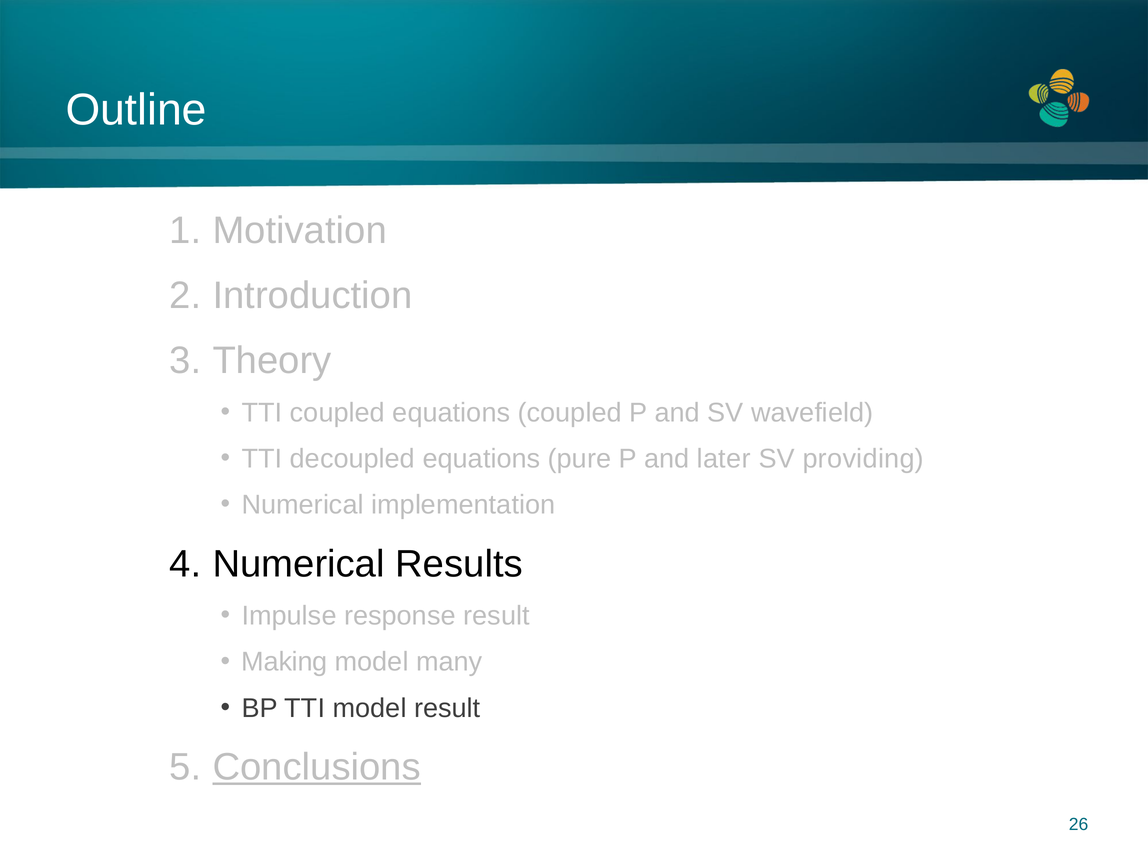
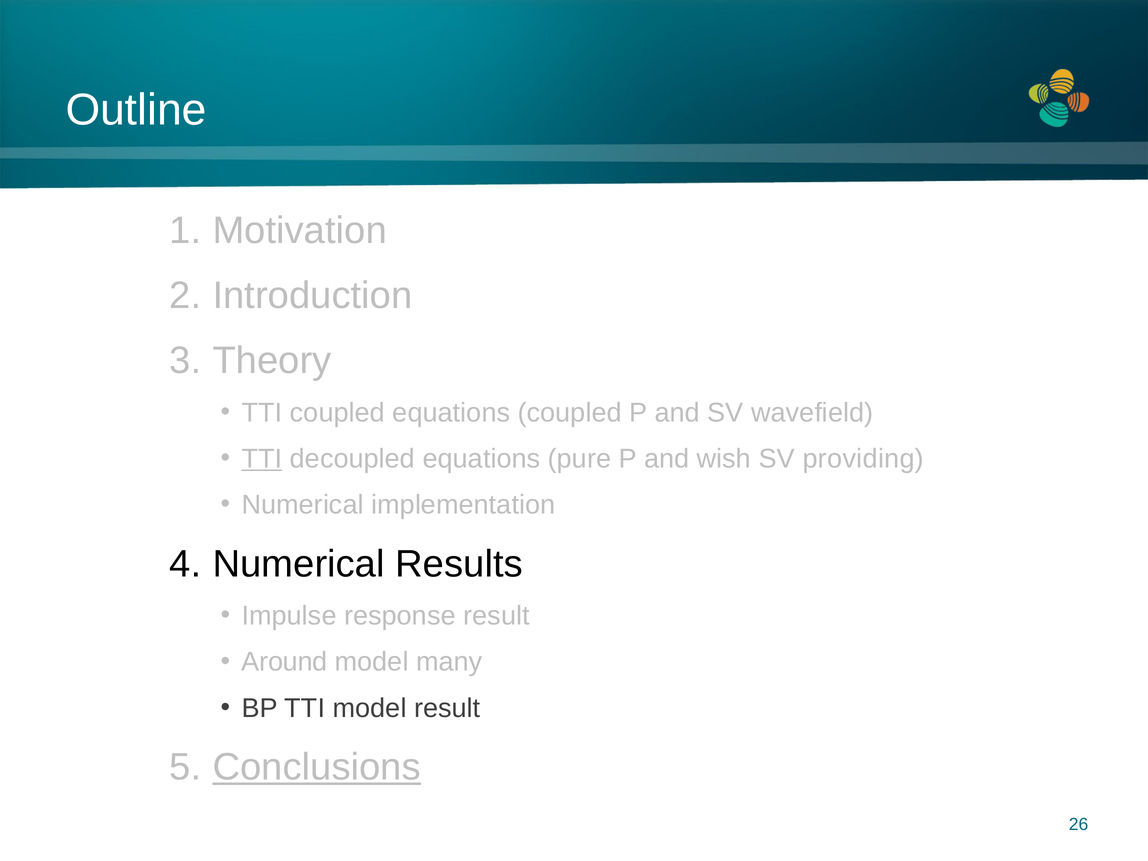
TTI at (262, 459) underline: none -> present
later: later -> wish
Making: Making -> Around
